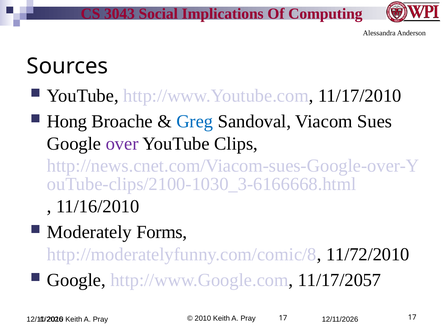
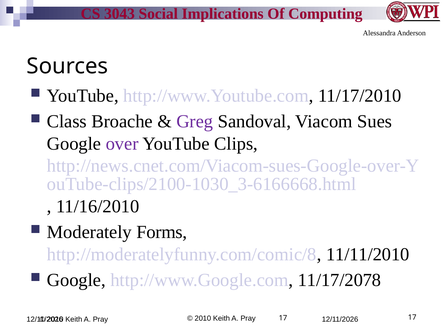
Hong: Hong -> Class
Greg colour: blue -> purple
11/72/2010: 11/72/2010 -> 11/11/2010
11/17/2057: 11/17/2057 -> 11/17/2078
